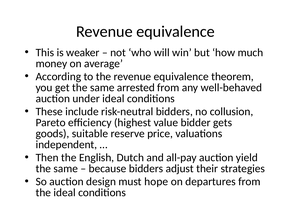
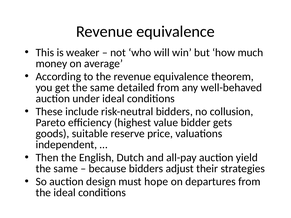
arrested: arrested -> detailed
